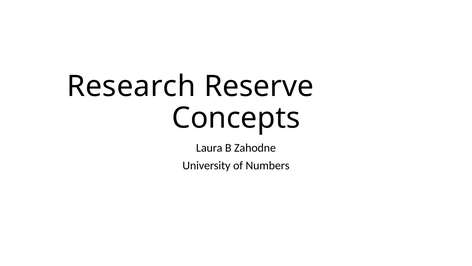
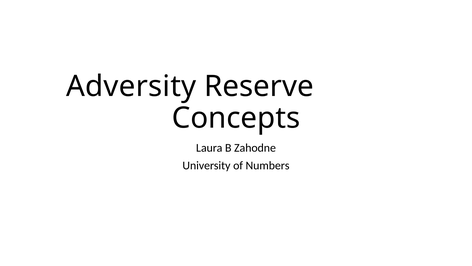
Research: Research -> Adversity
